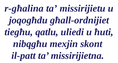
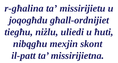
qatlu: qatlu -> niżlu
